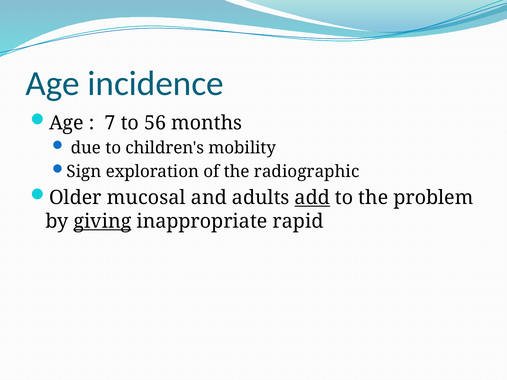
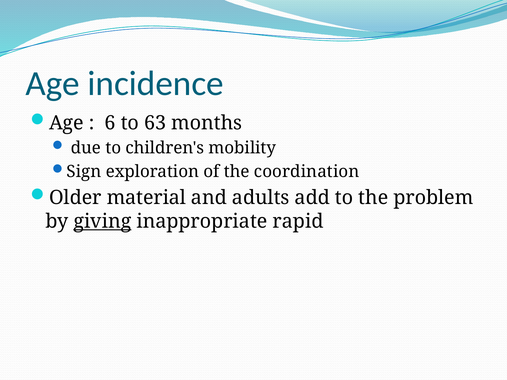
7: 7 -> 6
56: 56 -> 63
radiographic: radiographic -> coordination
mucosal: mucosal -> material
add underline: present -> none
